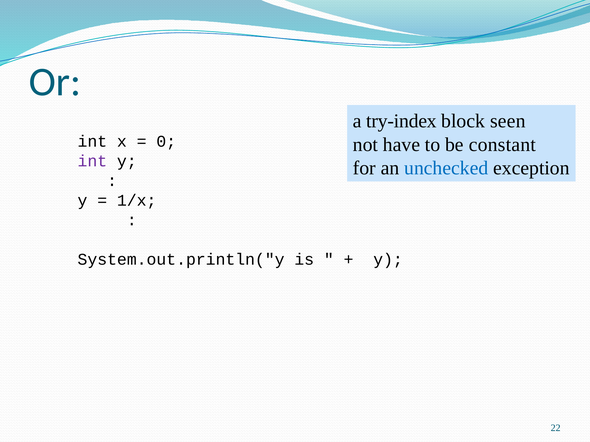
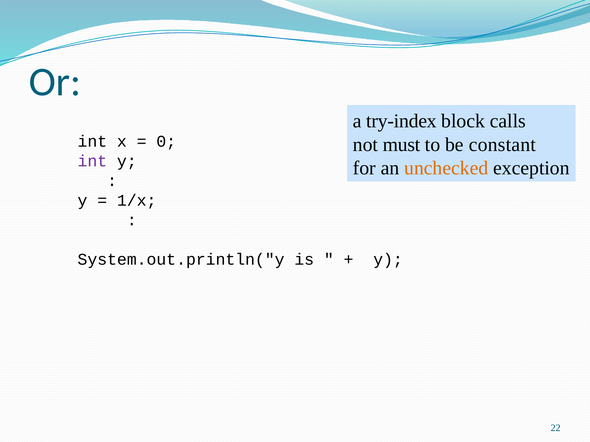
seen: seen -> calls
have: have -> must
unchecked colour: blue -> orange
